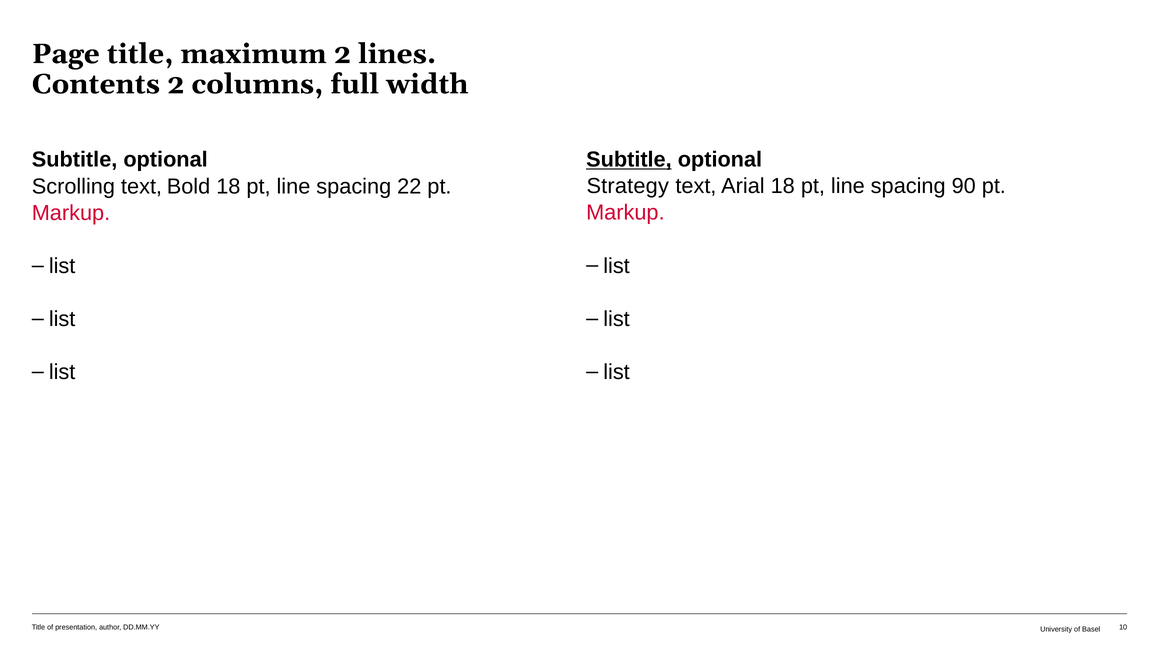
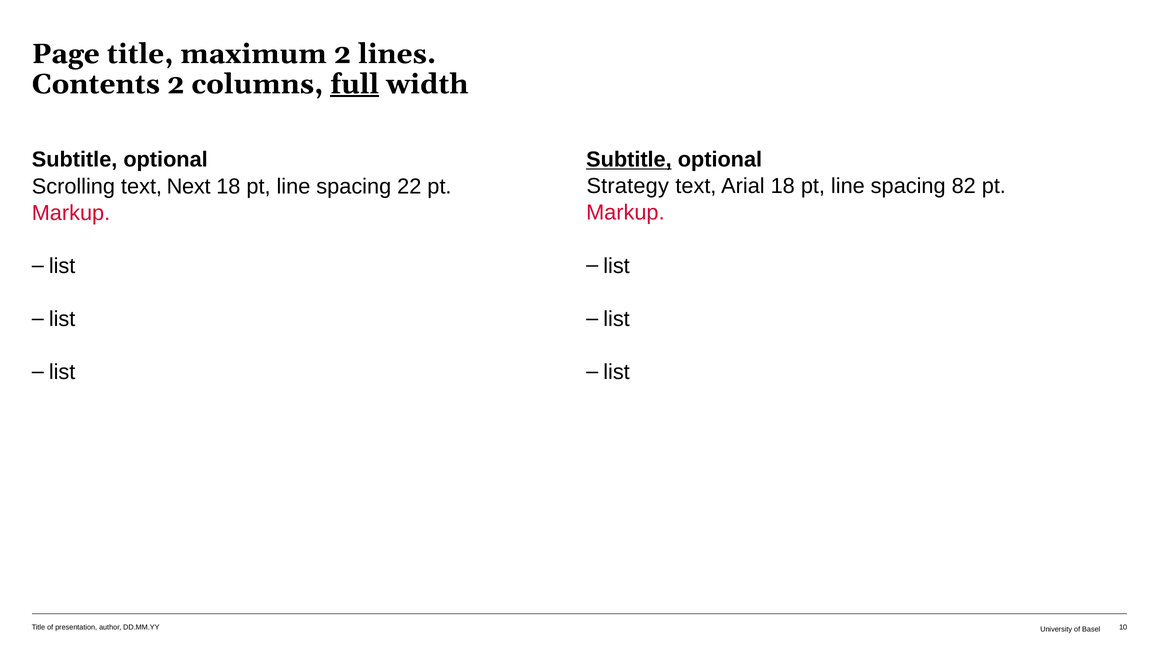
full underline: none -> present
90: 90 -> 82
Bold: Bold -> Next
